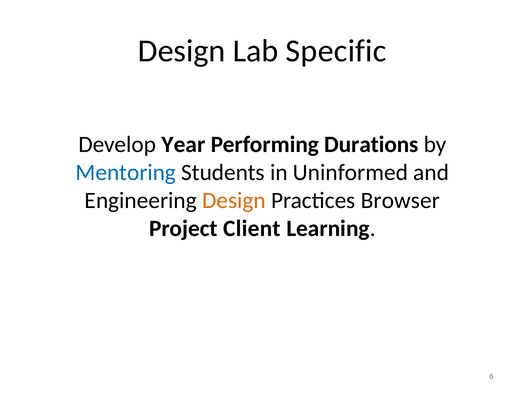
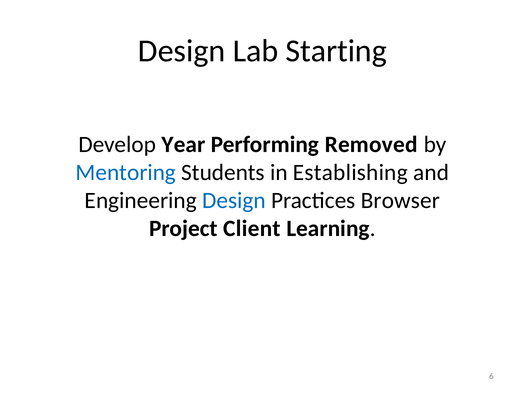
Specific: Specific -> Starting
Durations: Durations -> Removed
Uninformed: Uninformed -> Establishing
Design at (234, 200) colour: orange -> blue
